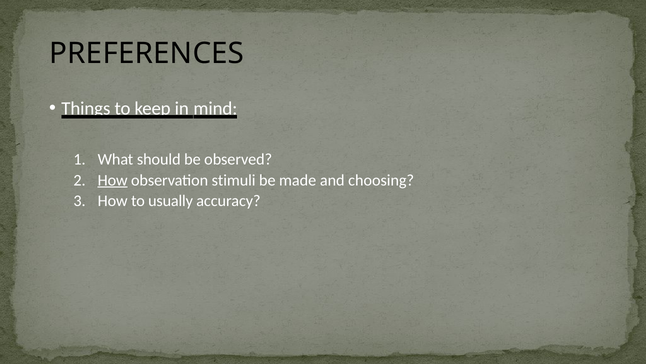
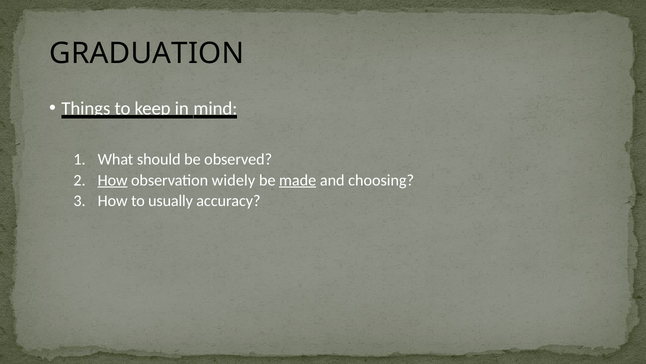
PREFERENCES: PREFERENCES -> GRADUATION
stimuli: stimuli -> widely
made underline: none -> present
